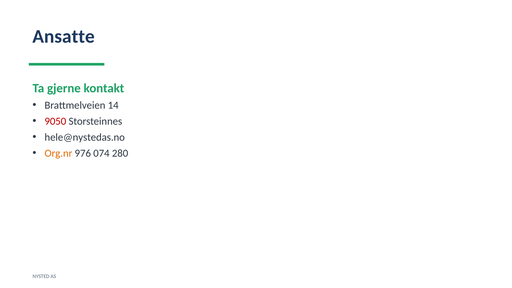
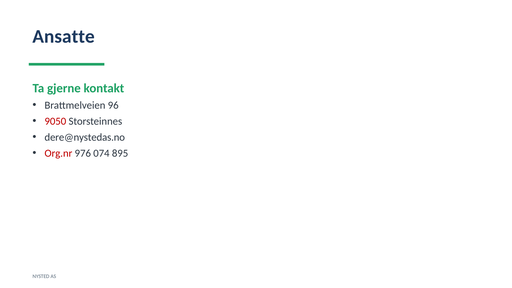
14: 14 -> 96
hele@nystedas.no: hele@nystedas.no -> dere@nystedas.no
Org.nr colour: orange -> red
280: 280 -> 895
